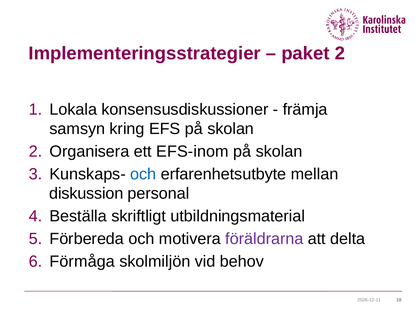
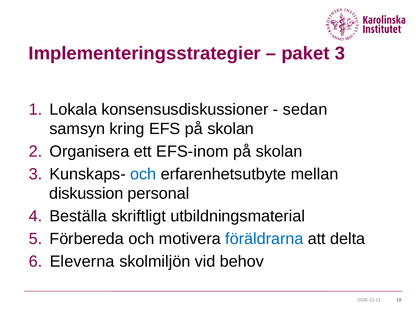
paket 2: 2 -> 3
främja: främja -> sedan
föräldrarna colour: purple -> blue
Förmåga: Förmåga -> Eleverna
